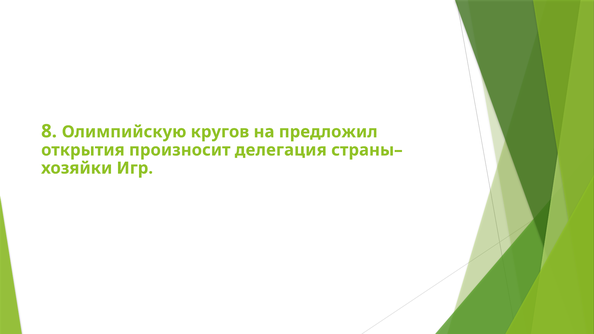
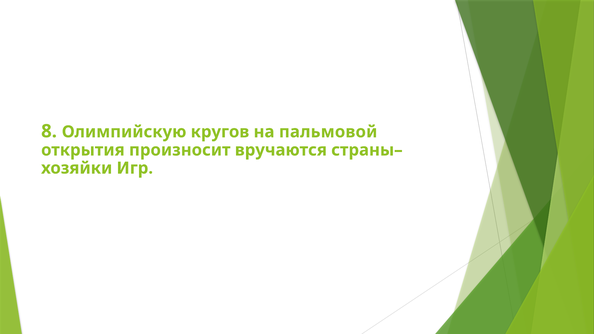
предложил: предложил -> пальмовой
делегация: делегация -> вручаются
